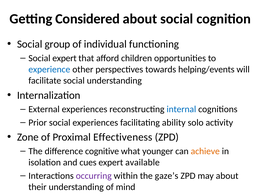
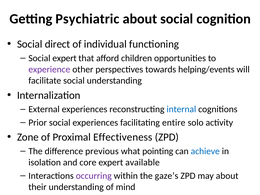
Considered: Considered -> Psychiatric
group: group -> direct
experience colour: blue -> purple
ability: ability -> entire
cognitive: cognitive -> previous
younger: younger -> pointing
achieve colour: orange -> blue
cues: cues -> core
